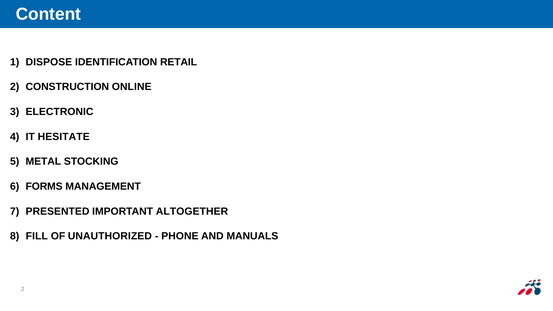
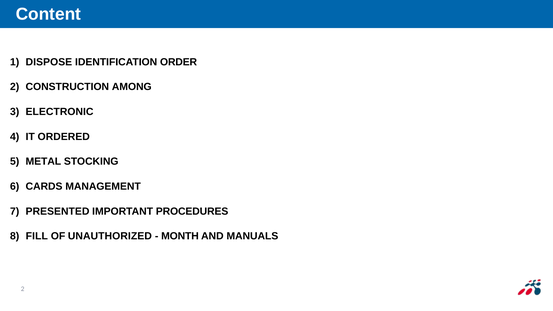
RETAIL: RETAIL -> ORDER
ONLINE: ONLINE -> AMONG
HESITATE: HESITATE -> ORDERED
FORMS: FORMS -> CARDS
ALTOGETHER: ALTOGETHER -> PROCEDURES
PHONE: PHONE -> MONTH
